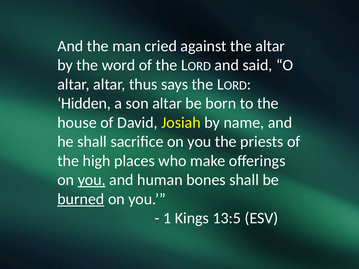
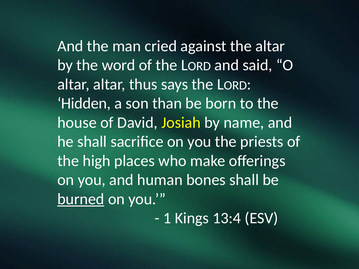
son altar: altar -> than
you at (92, 180) underline: present -> none
13:5: 13:5 -> 13:4
